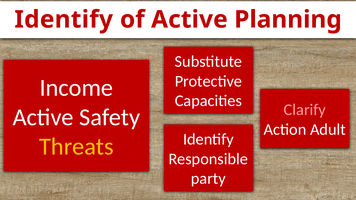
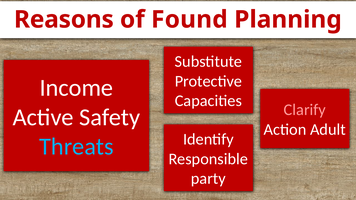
Identify at (64, 20): Identify -> Reasons
of Active: Active -> Found
Threats colour: yellow -> light blue
